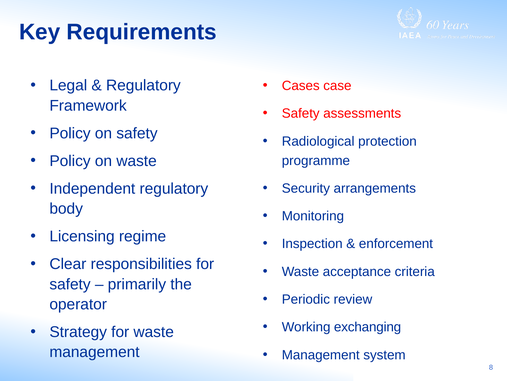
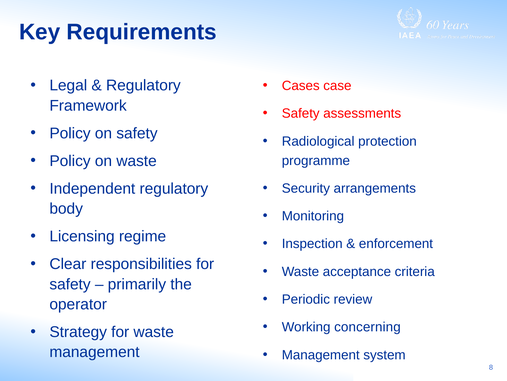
exchanging: exchanging -> concerning
